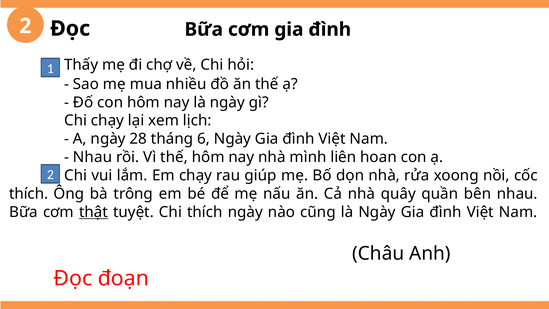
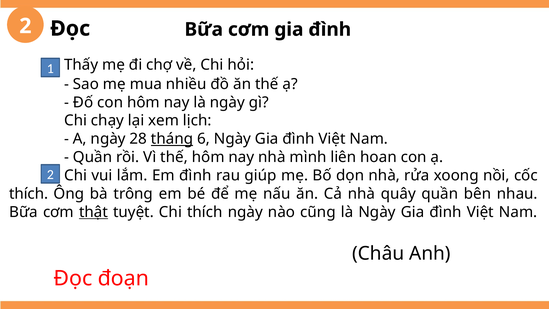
tháng underline: none -> present
Nhau at (92, 157): Nhau -> Quần
Em chạy: chạy -> đình
